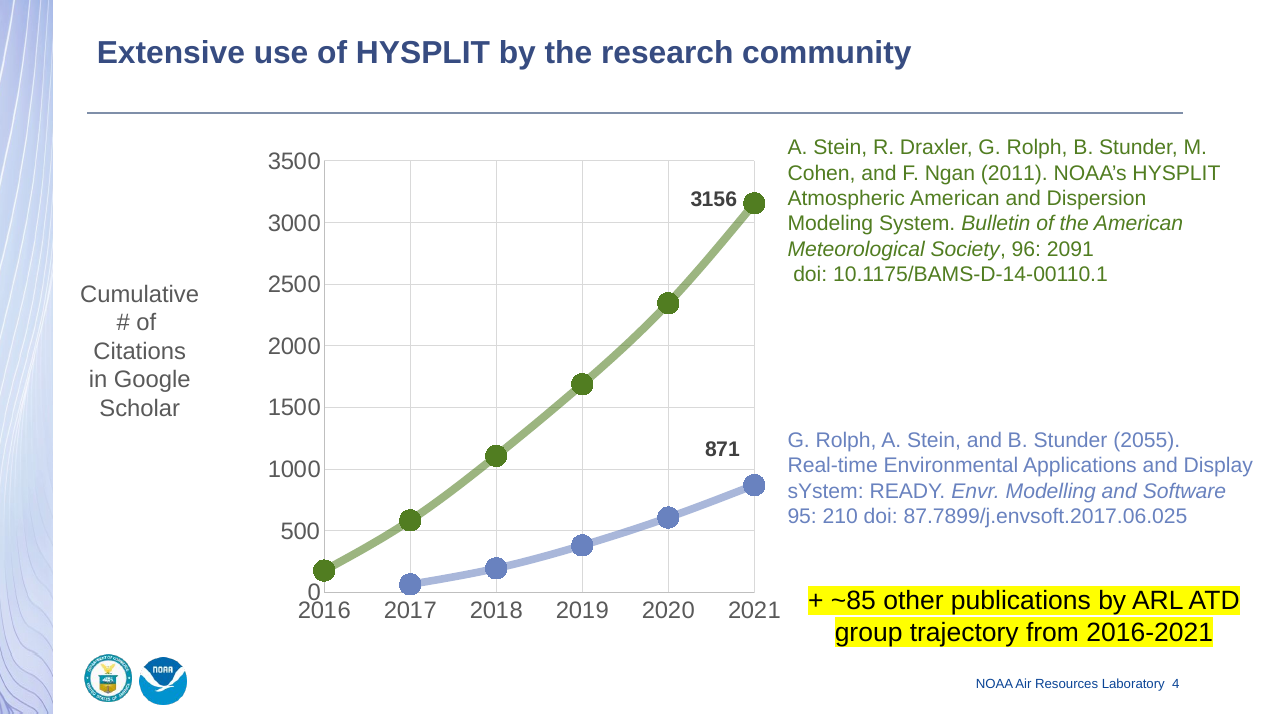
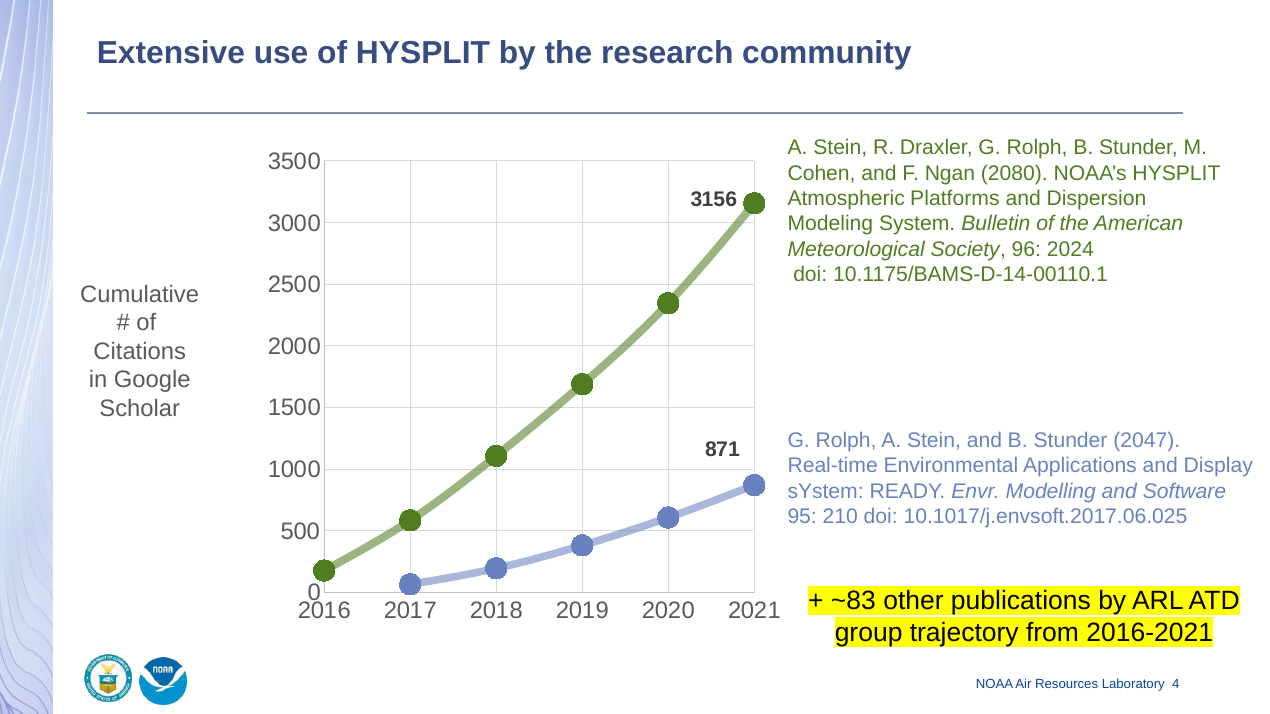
2011: 2011 -> 2080
Atmospheric American: American -> Platforms
2091: 2091 -> 2024
2055: 2055 -> 2047
87.7899/j.envsoft.2017.06.025: 87.7899/j.envsoft.2017.06.025 -> 10.1017/j.envsoft.2017.06.025
~85: ~85 -> ~83
